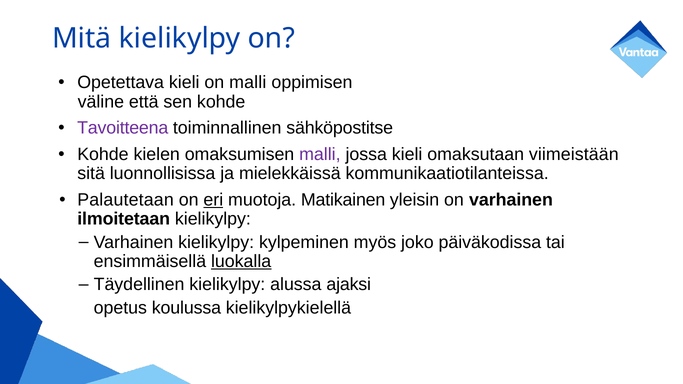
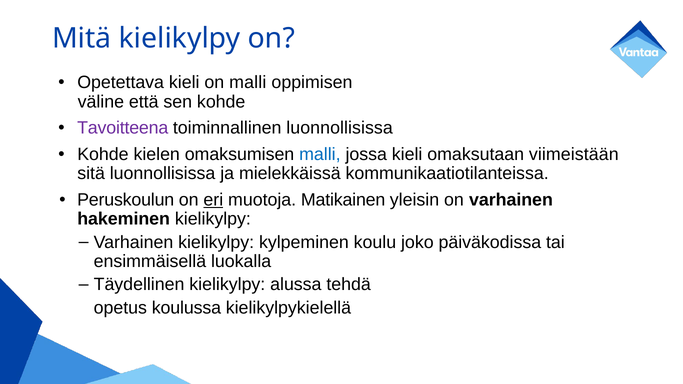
toiminnallinen sähköpostitse: sähköpostitse -> luonnollisissa
malli at (320, 154) colour: purple -> blue
Palautetaan: Palautetaan -> Peruskoulun
ilmoitetaan: ilmoitetaan -> hakeminen
myös: myös -> koulu
luokalla underline: present -> none
ajaksi: ajaksi -> tehdä
